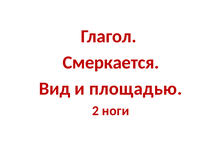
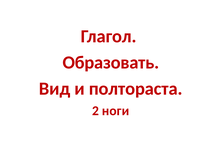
Смеркается: Смеркается -> Образовать
площадью: площадью -> полтораста
